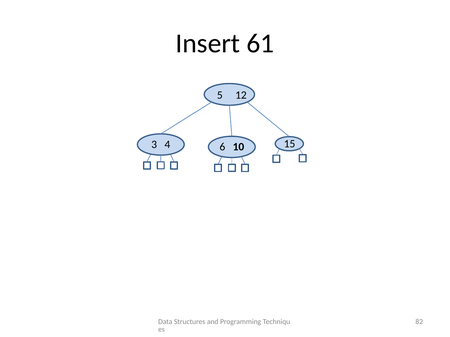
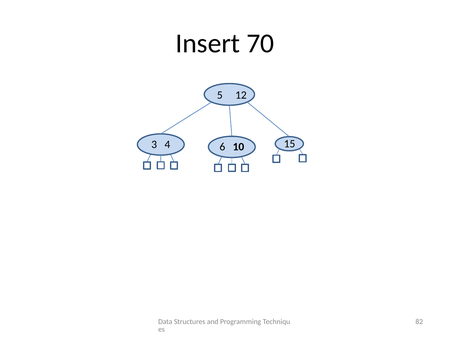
61: 61 -> 70
